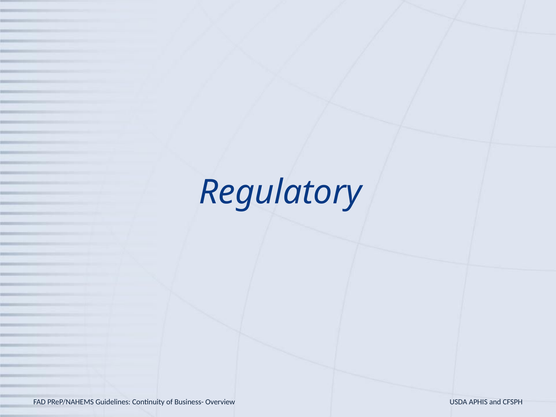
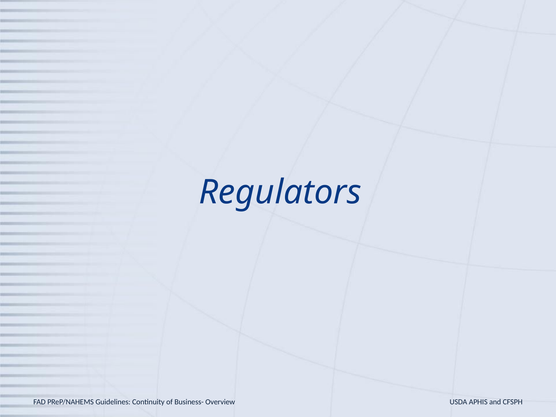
Regulatory: Regulatory -> Regulators
